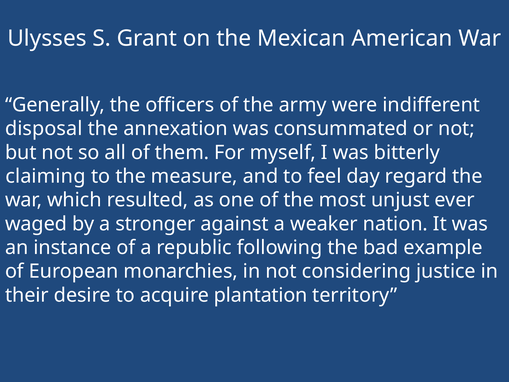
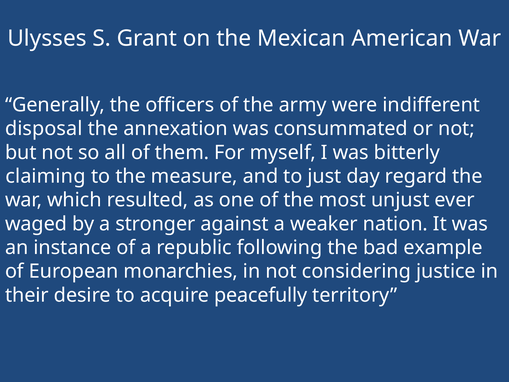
feel: feel -> just
plantation: plantation -> peacefully
